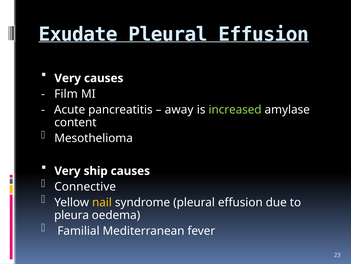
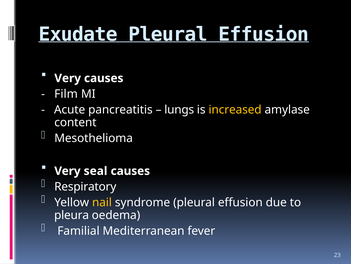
away: away -> lungs
increased colour: light green -> yellow
ship: ship -> seal
Connective: Connective -> Respiratory
